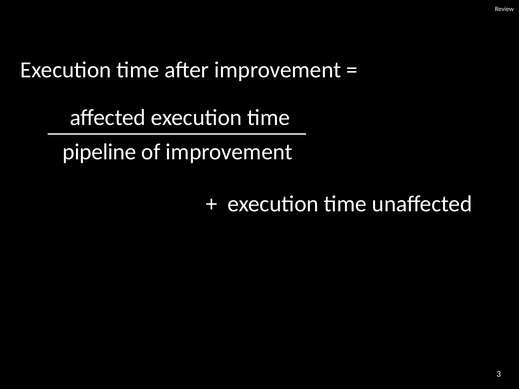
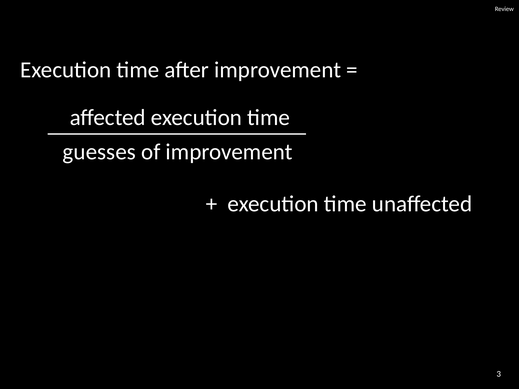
pipeline: pipeline -> guesses
